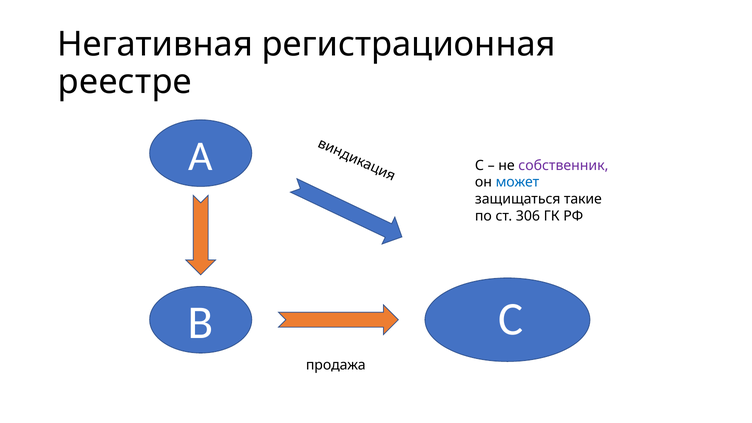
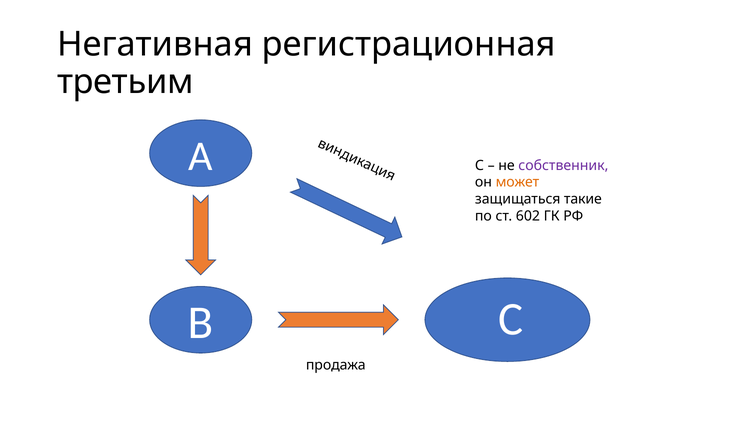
реестре: реестре -> третьим
может colour: blue -> orange
306: 306 -> 602
